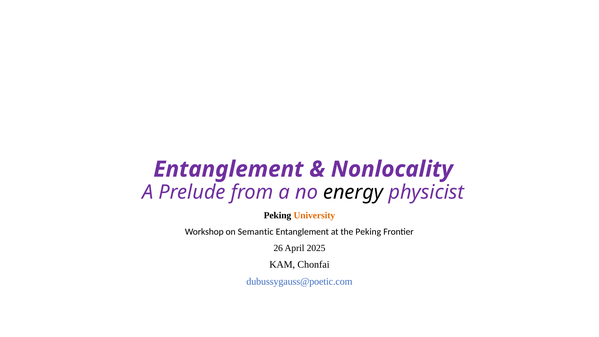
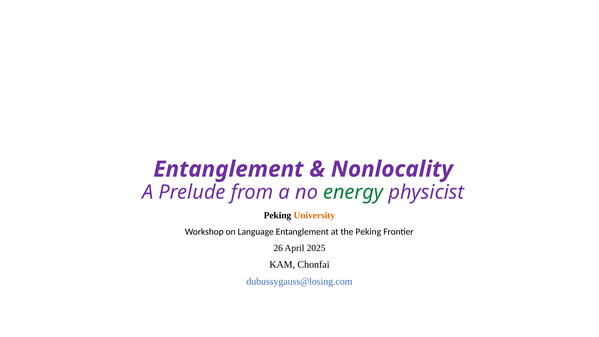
energy colour: black -> green
Semantic: Semantic -> Language
dubussygauss@poetic.com: dubussygauss@poetic.com -> dubussygauss@losing.com
